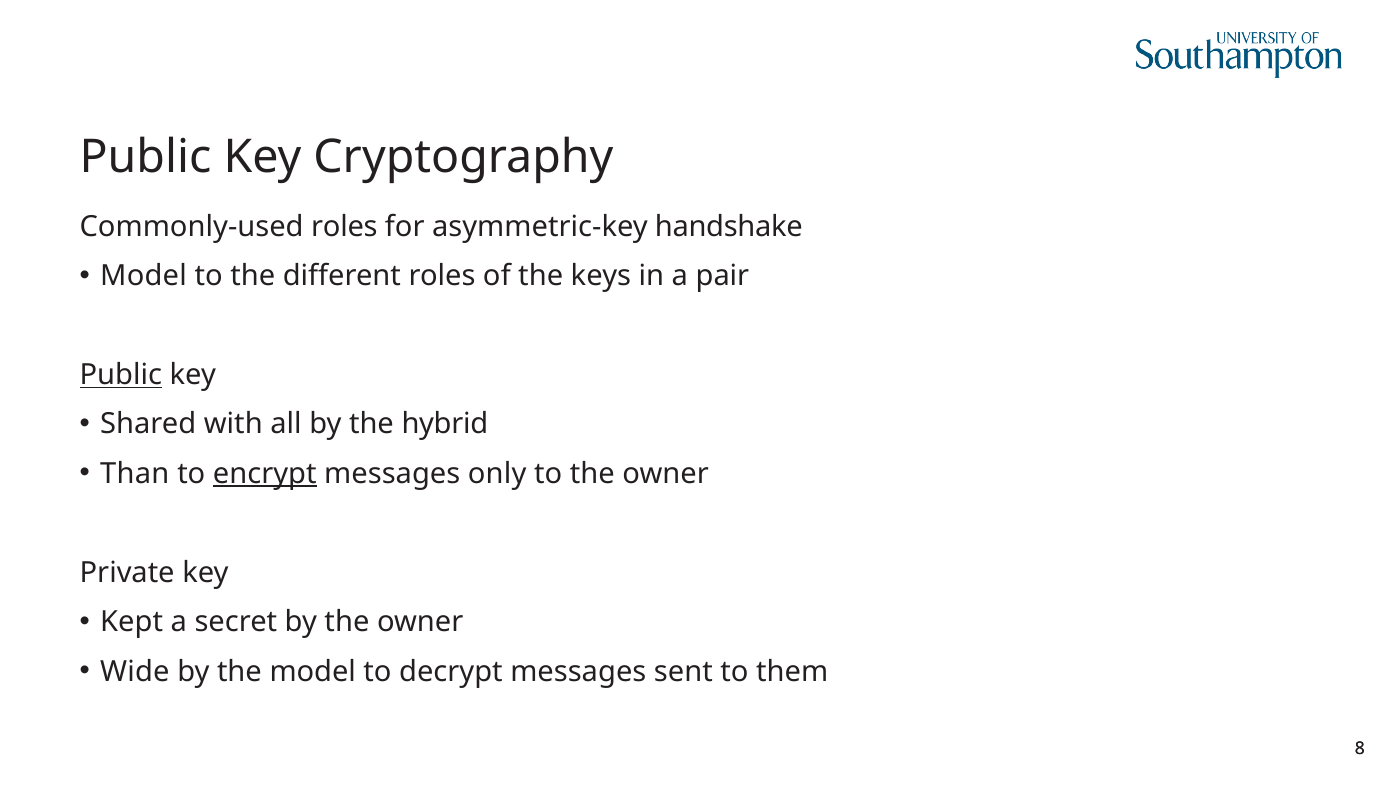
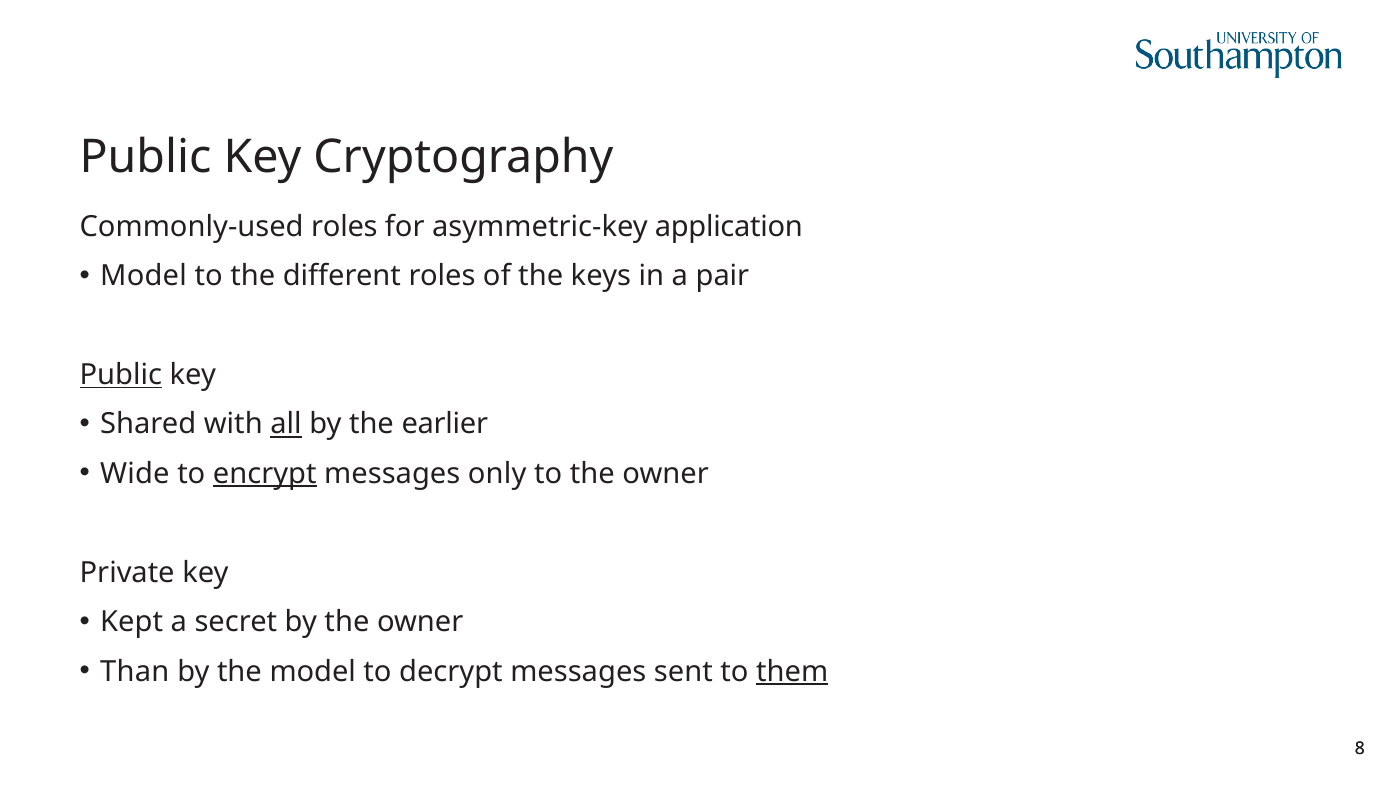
handshake: handshake -> application
all underline: none -> present
hybrid: hybrid -> earlier
Than: Than -> Wide
Wide: Wide -> Than
them underline: none -> present
